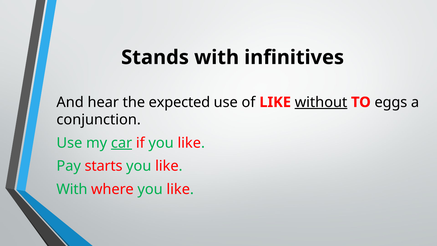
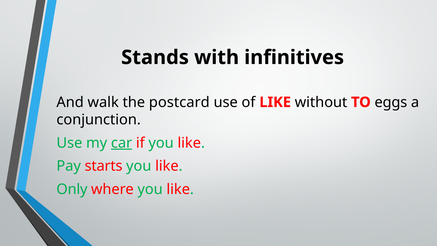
hear: hear -> walk
expected: expected -> postcard
without underline: present -> none
With at (72, 189): With -> Only
